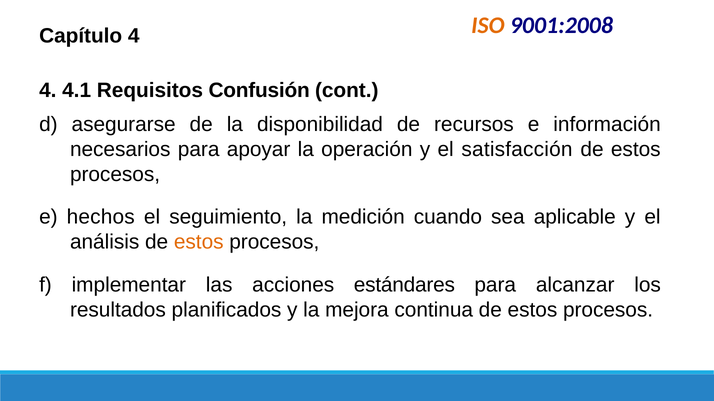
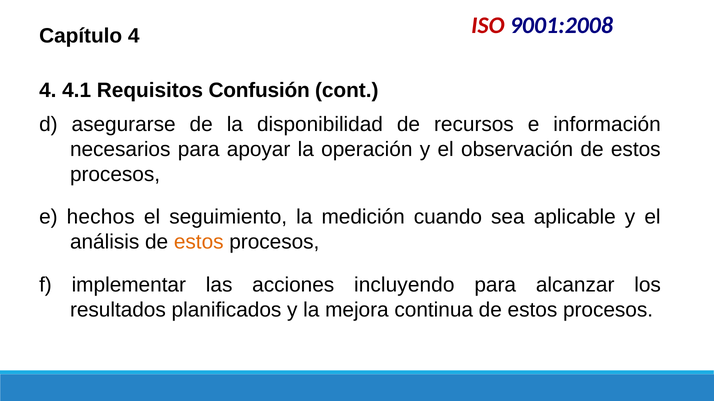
ISO colour: orange -> red
satisfacción: satisfacción -> observación
estándares: estándares -> incluyendo
